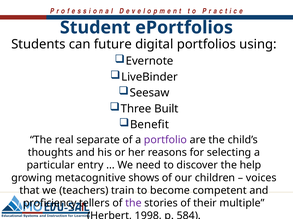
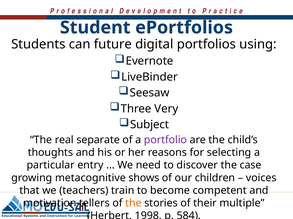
Built: Built -> Very
Benefit: Benefit -> Subject
help: help -> case
proficiency: proficiency -> motivation
the at (133, 204) colour: purple -> orange
